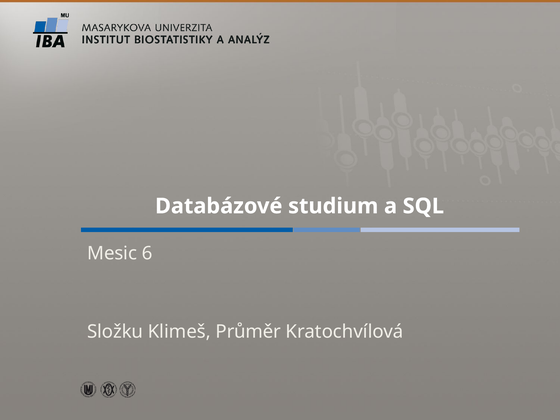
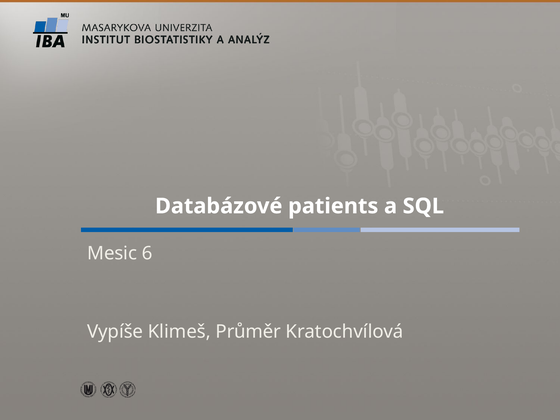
studium: studium -> patients
Složku: Složku -> Vypíše
